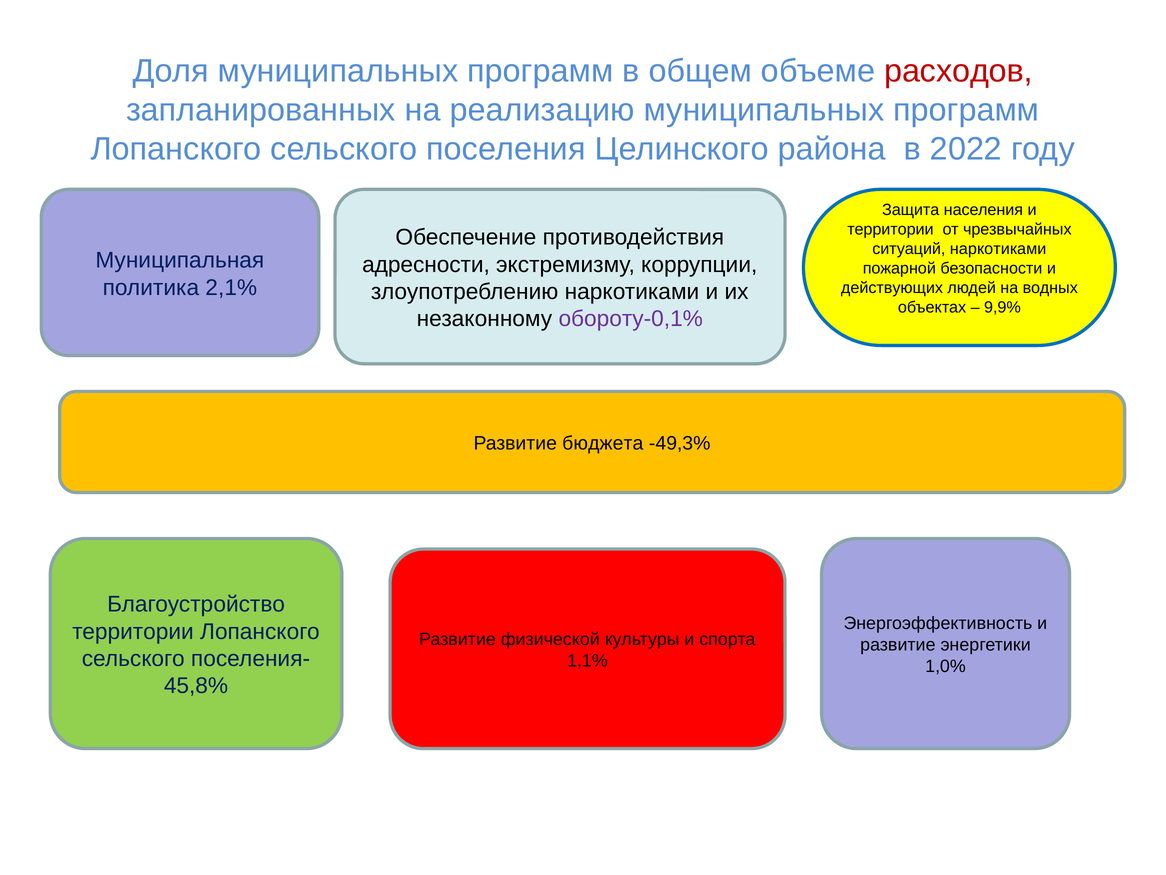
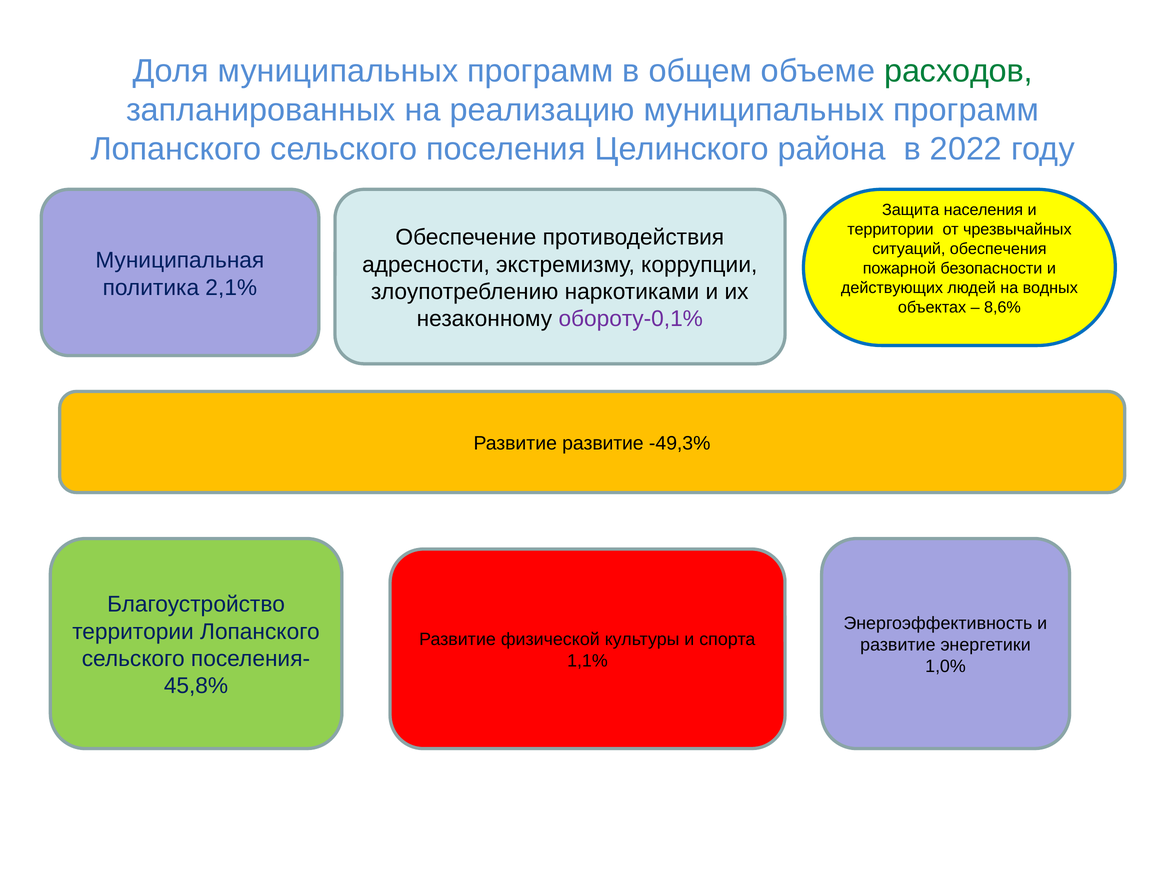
расходов colour: red -> green
ситуаций наркотиками: наркотиками -> обеспечения
9,9%: 9,9% -> 8,6%
Развитие бюджета: бюджета -> развитие
